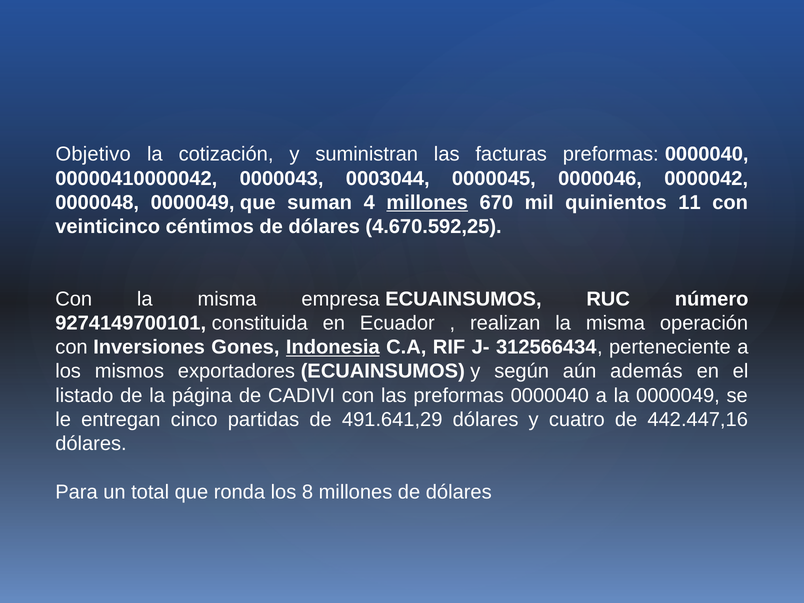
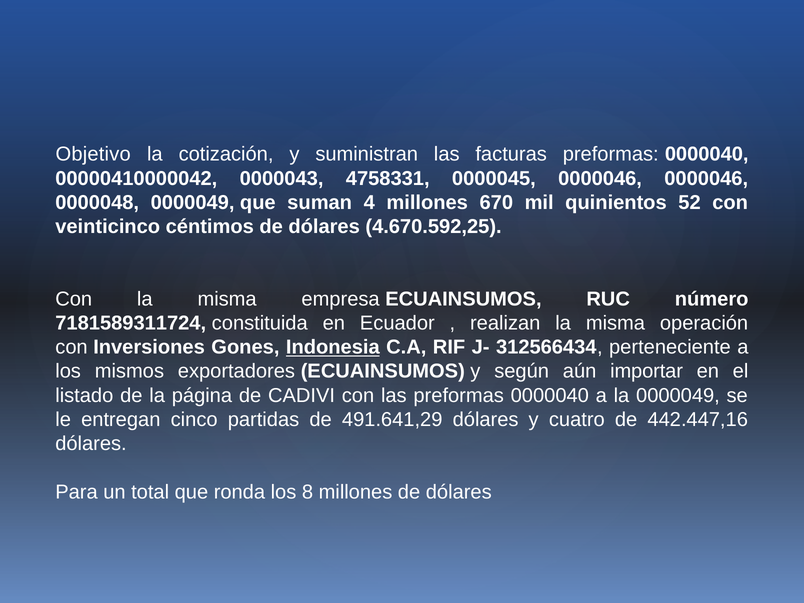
0003044: 0003044 -> 4758331
0000046 0000042: 0000042 -> 0000046
millones at (427, 203) underline: present -> none
11: 11 -> 52
9274149700101: 9274149700101 -> 7181589311724
además: además -> importar
